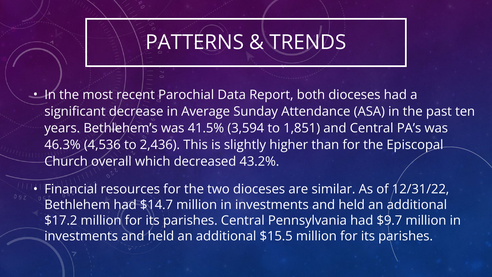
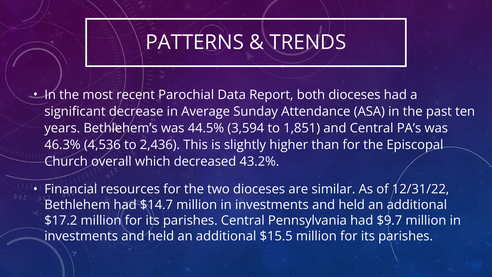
41.5%: 41.5% -> 44.5%
